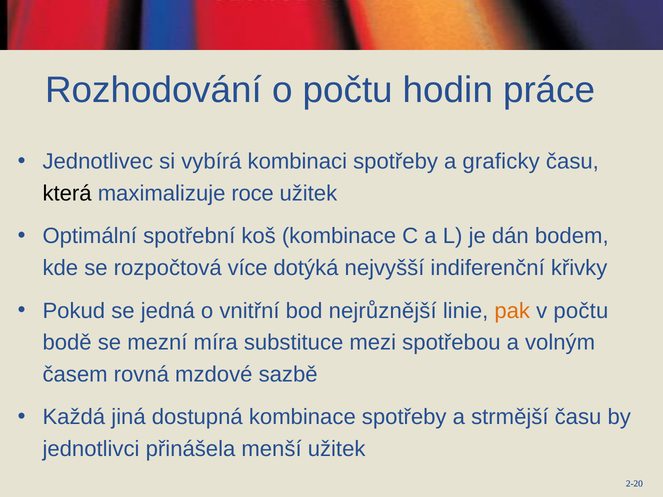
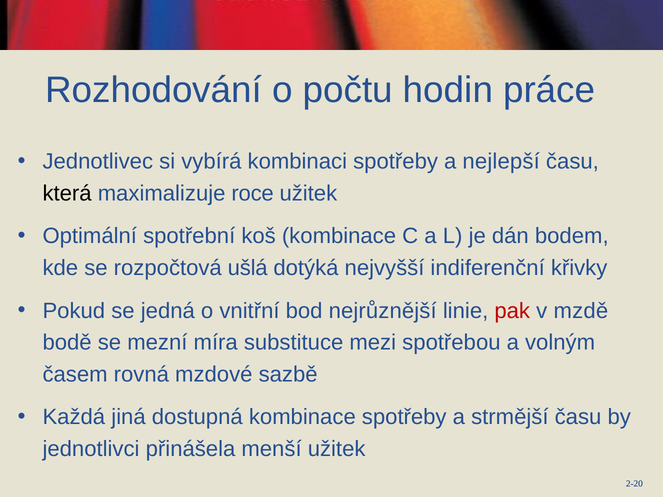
graficky: graficky -> nejlepší
více: více -> ušlá
pak colour: orange -> red
v počtu: počtu -> mzdě
